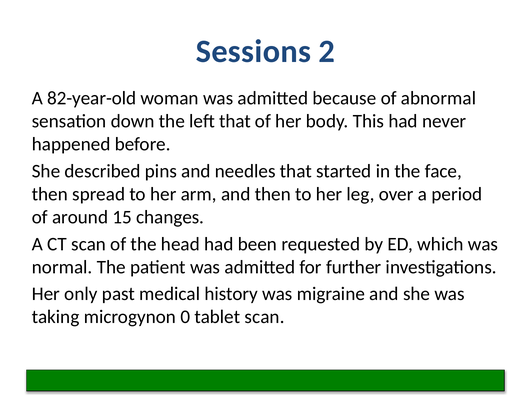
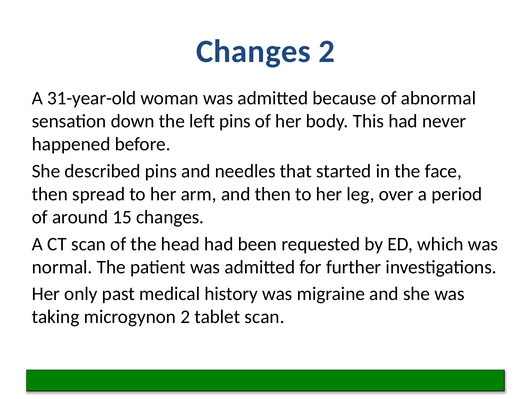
Sessions at (253, 51): Sessions -> Changes
82-year-old: 82-year-old -> 31-year-old
left that: that -> pins
microgynon 0: 0 -> 2
